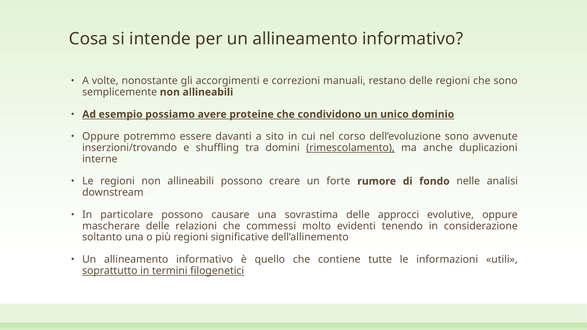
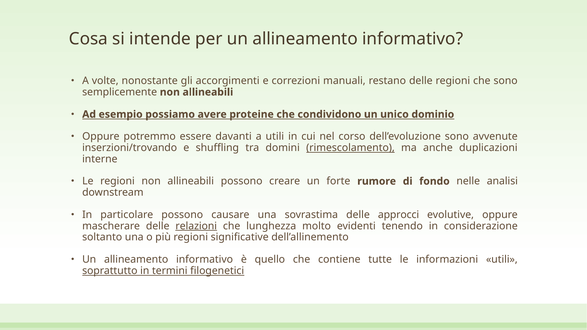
a sito: sito -> utili
relazioni underline: none -> present
commessi: commessi -> lunghezza
